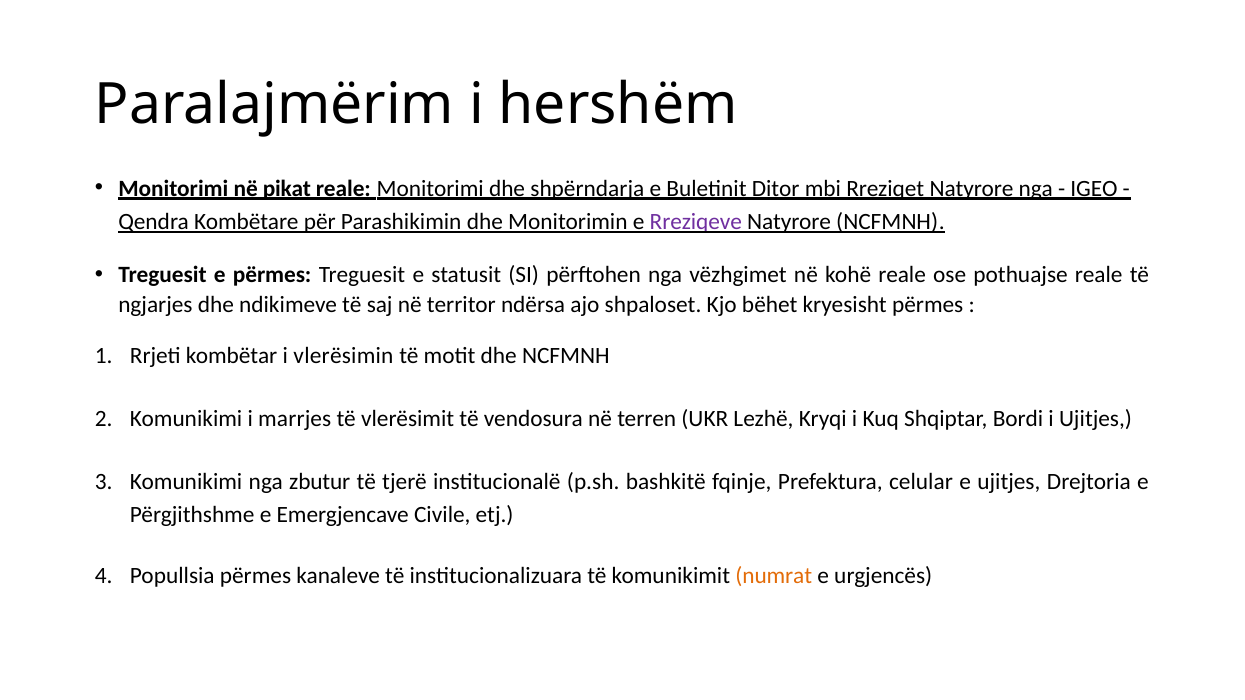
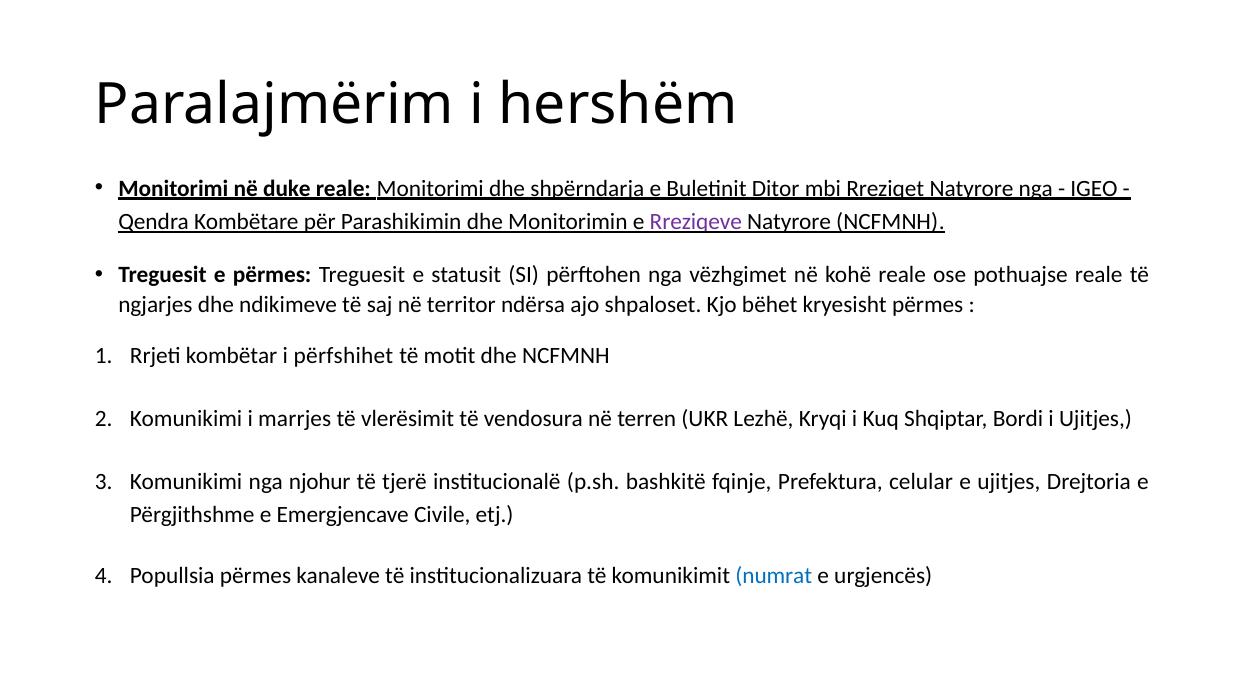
pikat: pikat -> duke
vlerësimin: vlerësimin -> përfshihet
zbutur: zbutur -> njohur
numrat colour: orange -> blue
